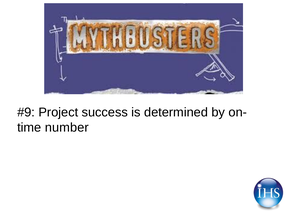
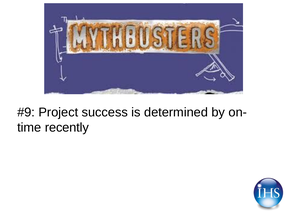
number: number -> recently
